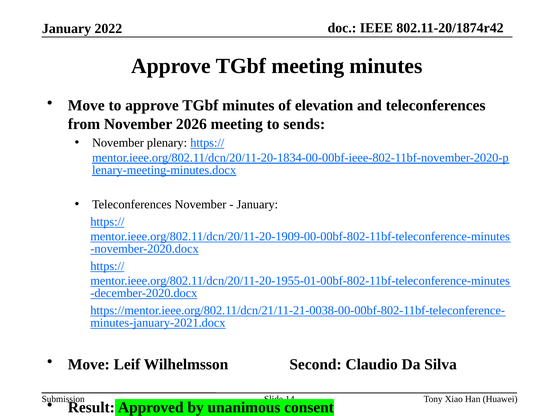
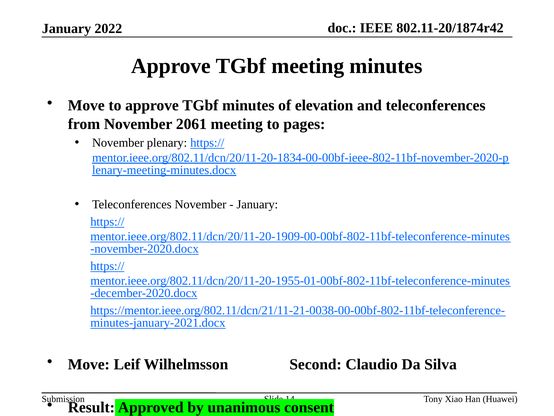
2026: 2026 -> 2061
sends: sends -> pages
